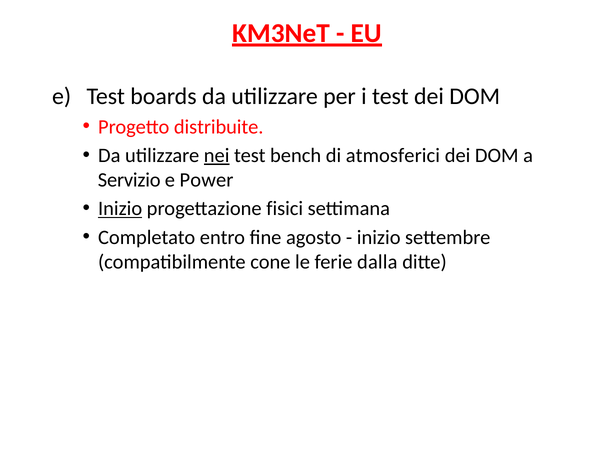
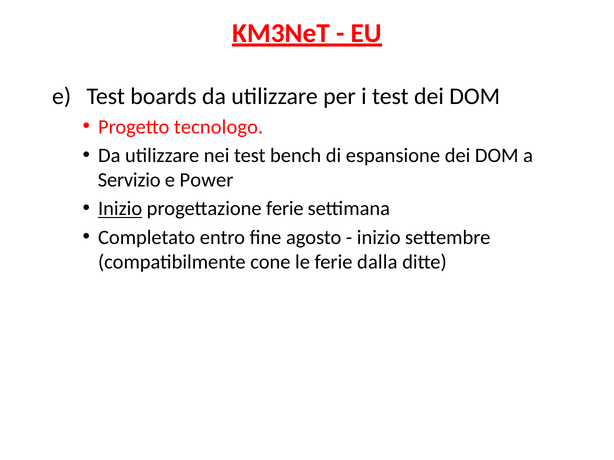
distribuite: distribuite -> tecnologo
nei underline: present -> none
atmosferici: atmosferici -> espansione
progettazione fisici: fisici -> ferie
